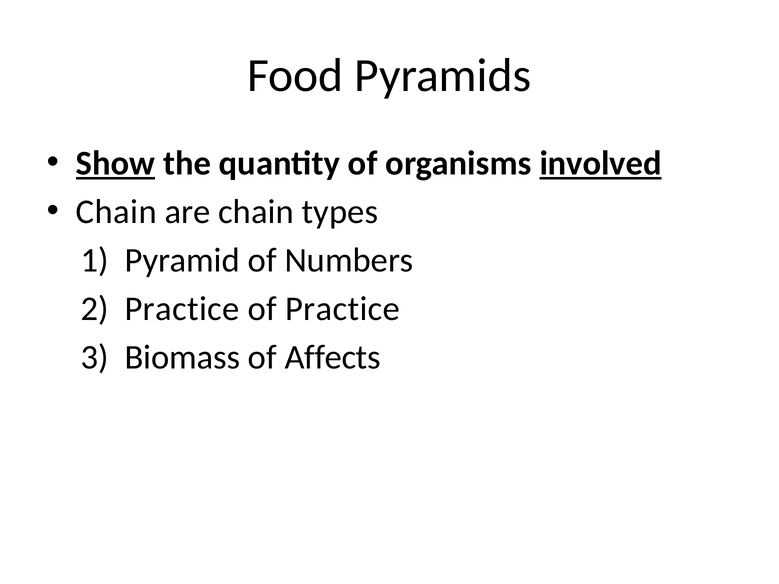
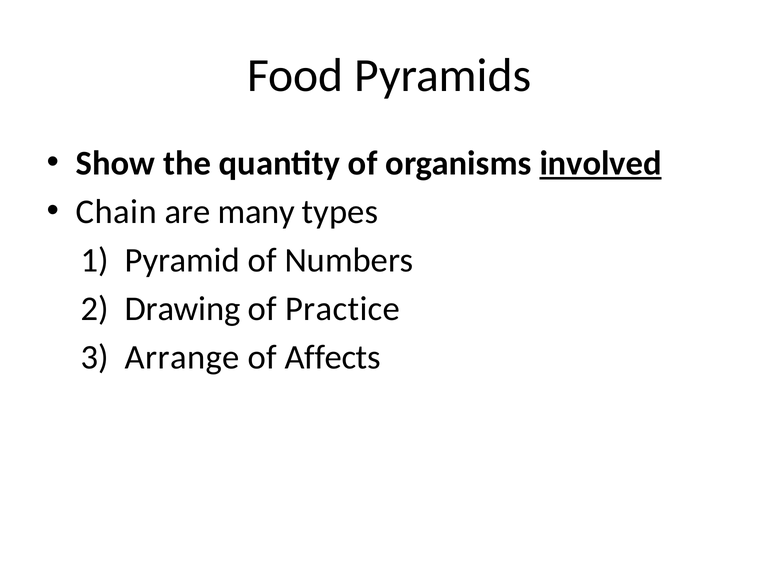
Show underline: present -> none
are chain: chain -> many
Practice at (182, 309): Practice -> Drawing
Biomass: Biomass -> Arrange
